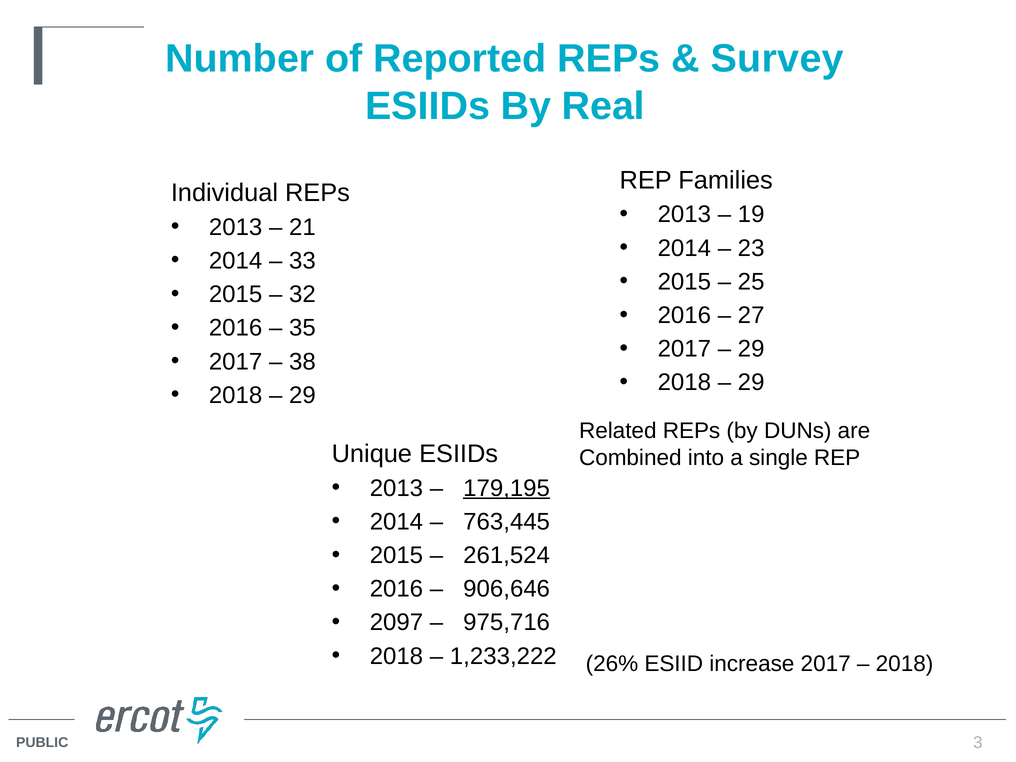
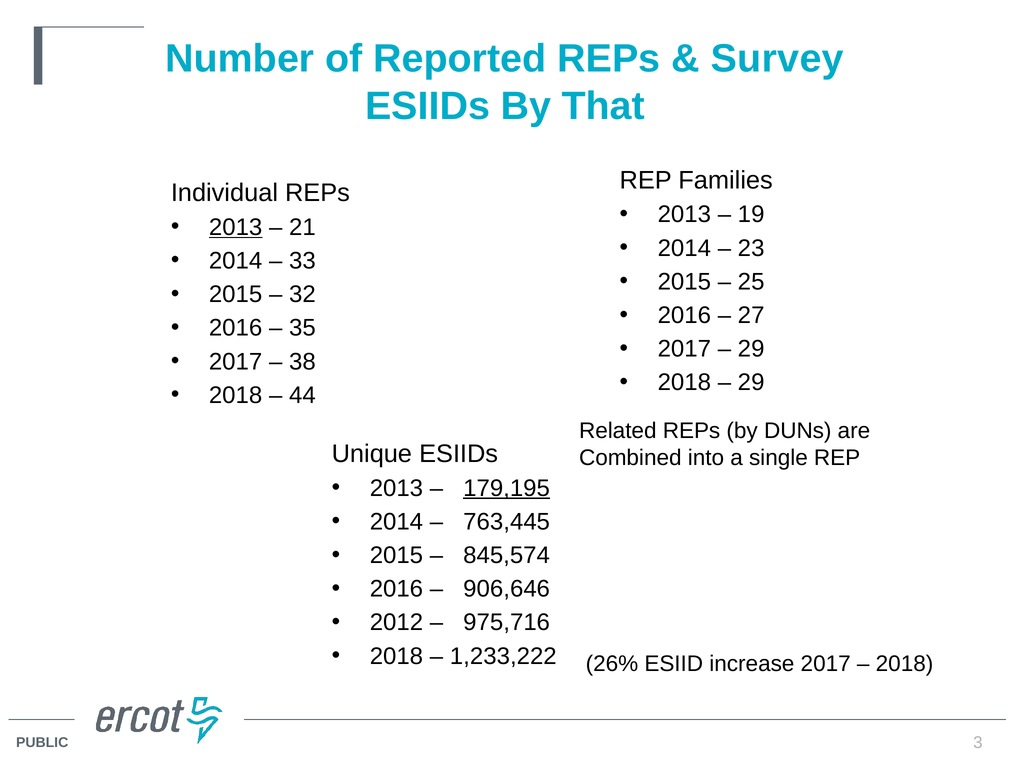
Real: Real -> That
2013 at (236, 227) underline: none -> present
29 at (302, 395): 29 -> 44
261,524: 261,524 -> 845,574
2097: 2097 -> 2012
